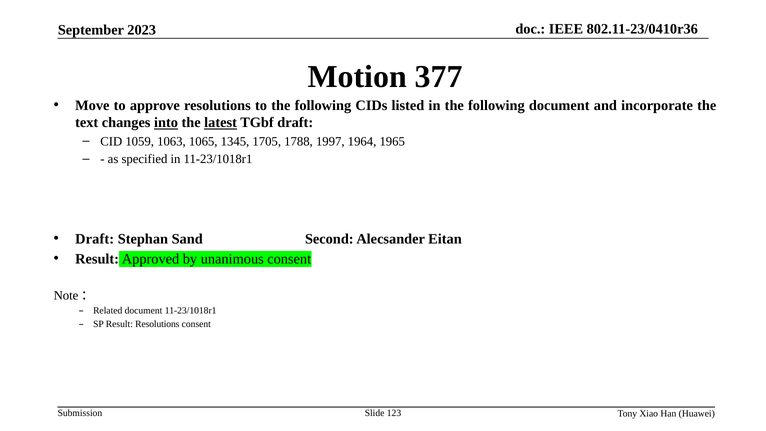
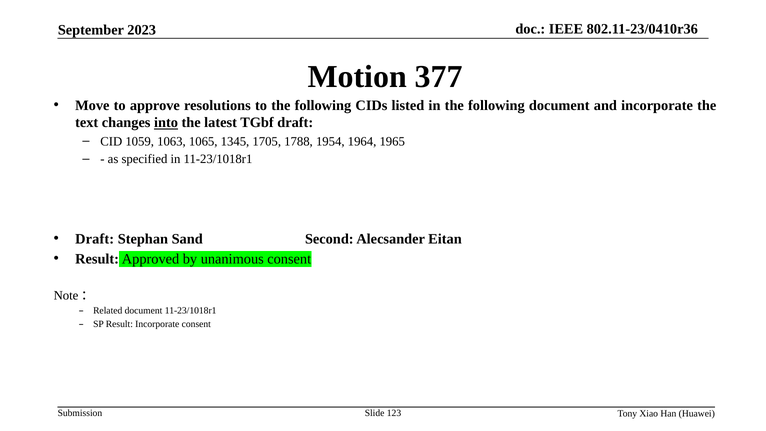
latest underline: present -> none
1997: 1997 -> 1954
Result Resolutions: Resolutions -> Incorporate
